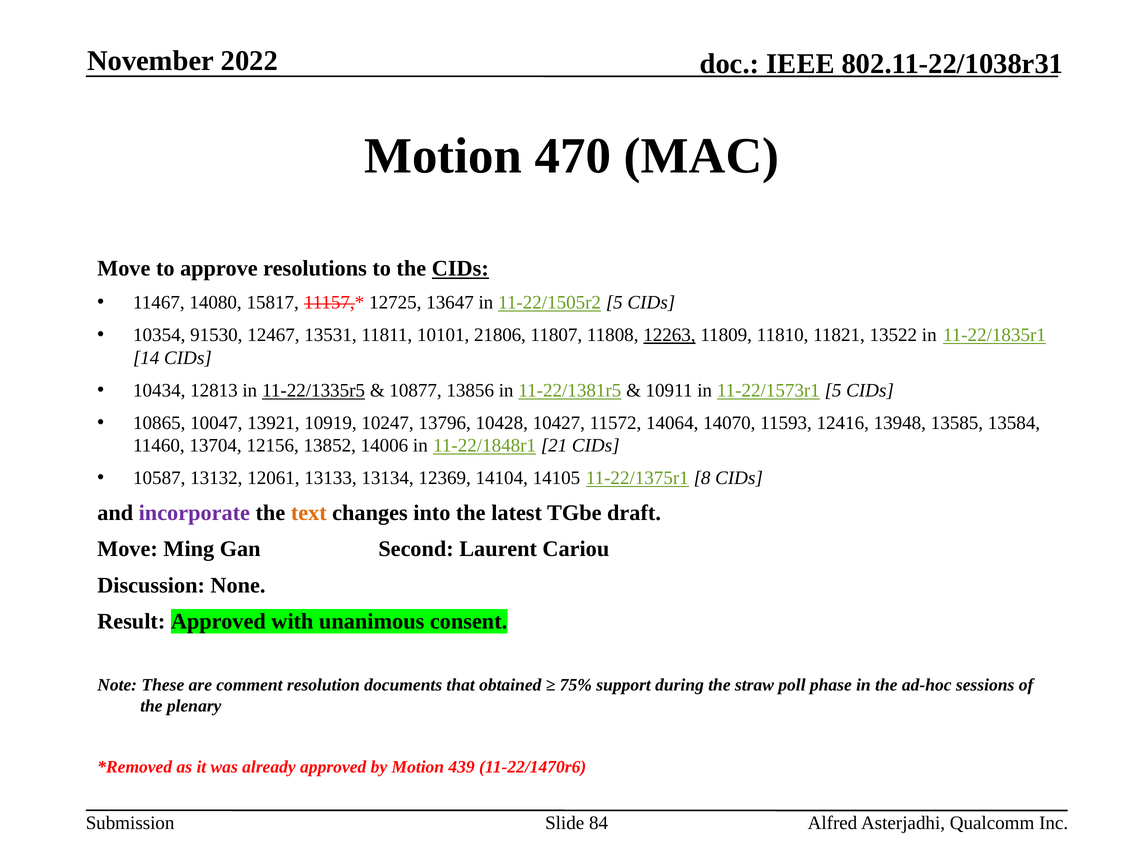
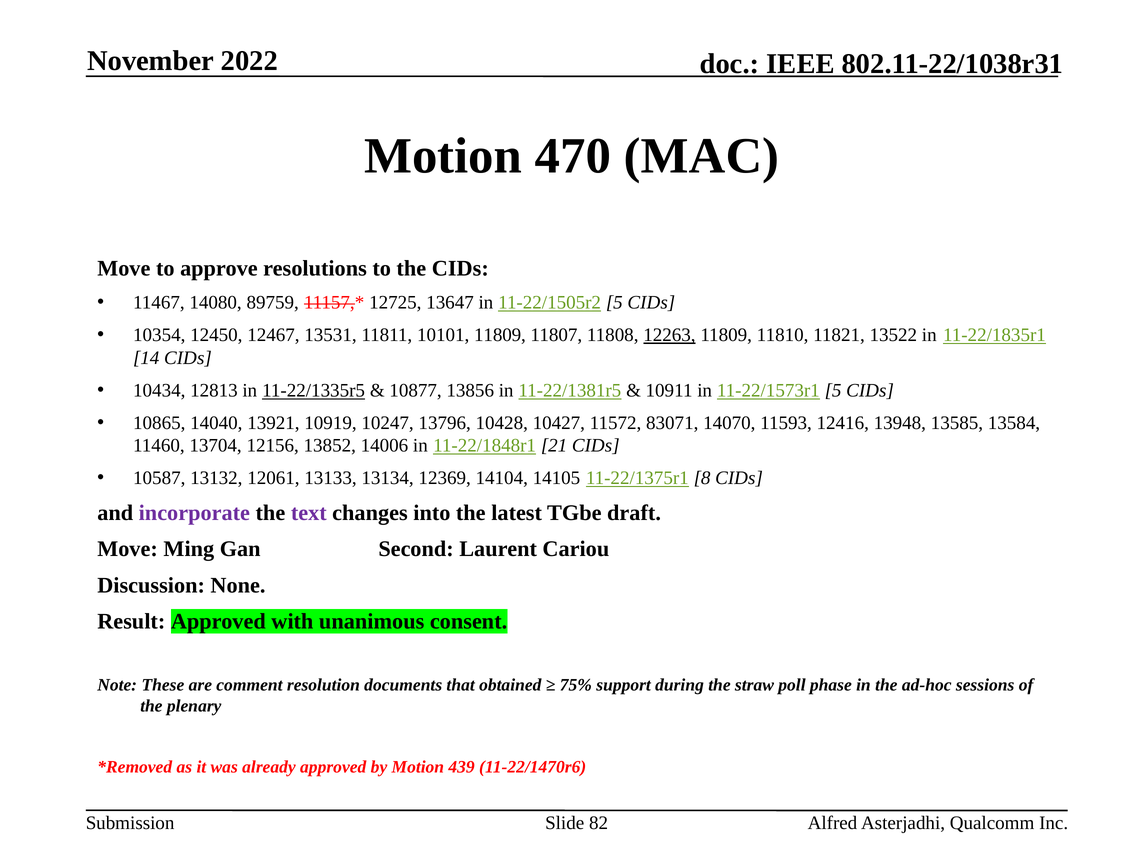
CIDs at (460, 269) underline: present -> none
15817: 15817 -> 89759
91530: 91530 -> 12450
10101 21806: 21806 -> 11809
10047: 10047 -> 14040
14064: 14064 -> 83071
text colour: orange -> purple
84: 84 -> 82
